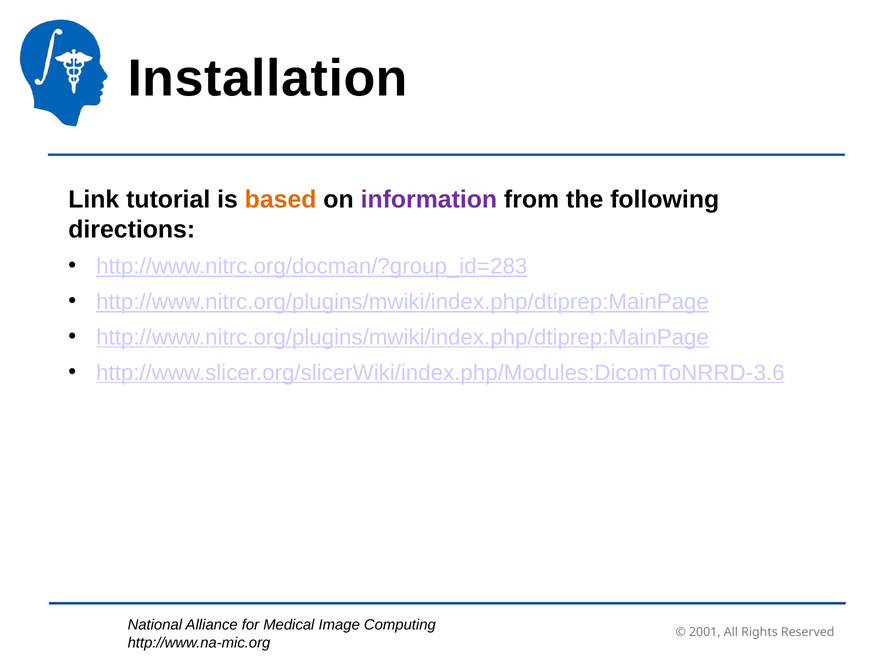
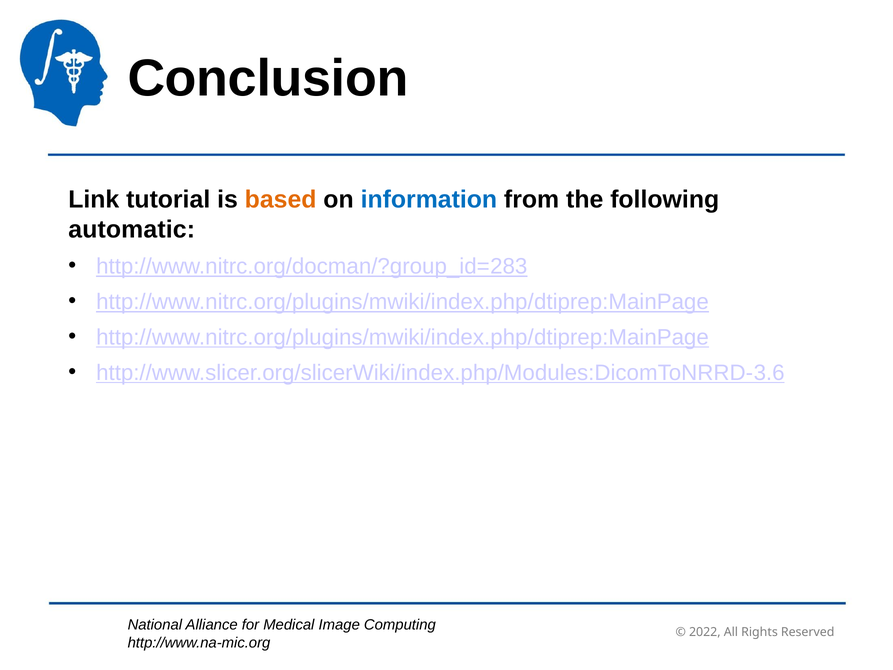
Installation: Installation -> Conclusion
information colour: purple -> blue
directions: directions -> automatic
2001: 2001 -> 2022
